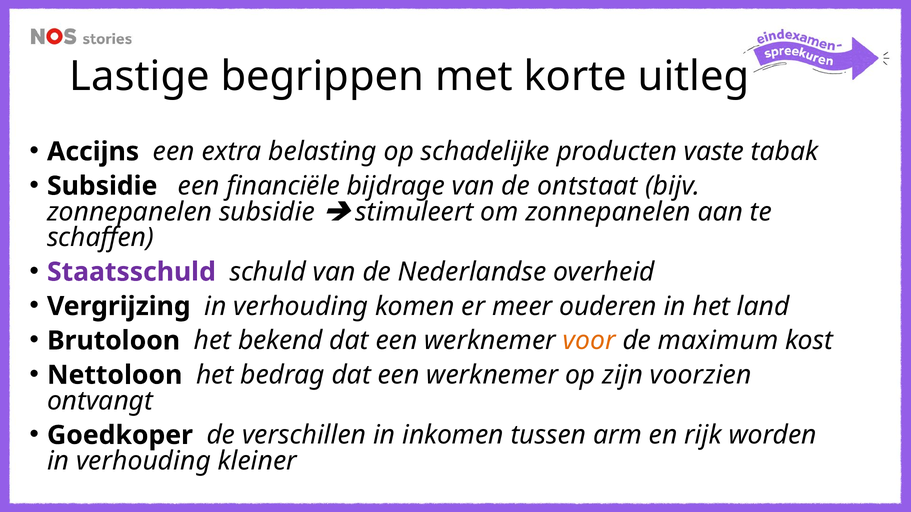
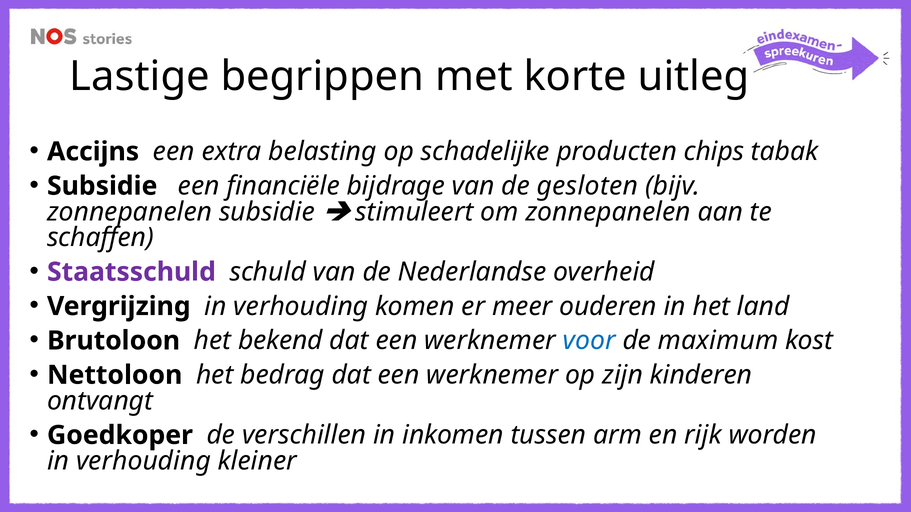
vaste: vaste -> chips
ontstaat: ontstaat -> gesloten
voor colour: orange -> blue
voorzien: voorzien -> kinderen
